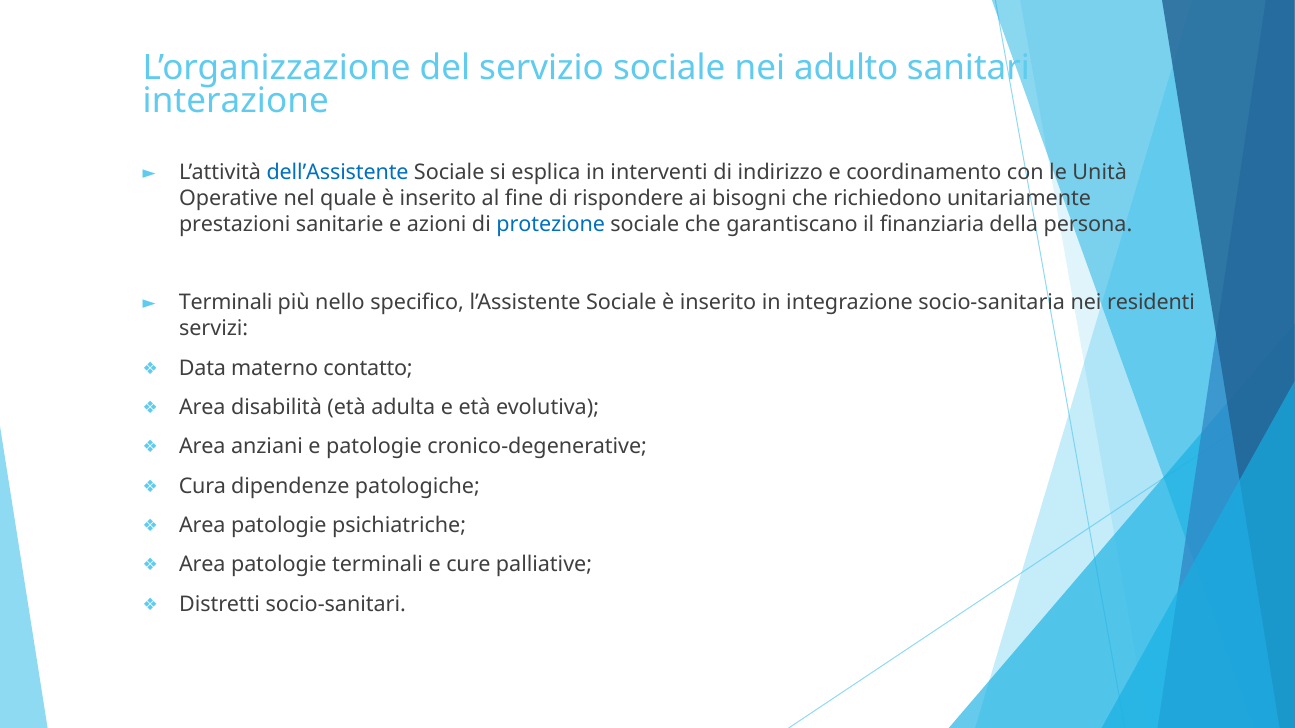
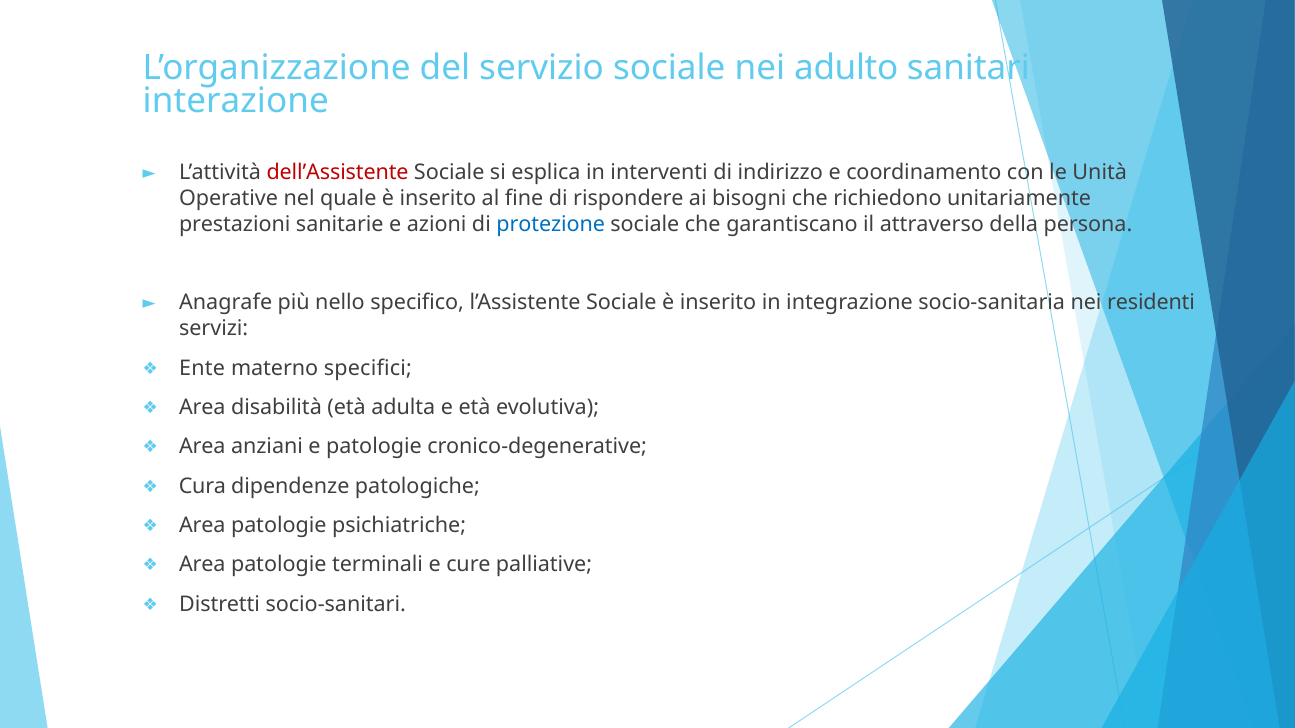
dell’Assistente colour: blue -> red
finanziaria: finanziaria -> attraverso
Terminali at (226, 303): Terminali -> Anagrafe
Data: Data -> Ente
contatto: contatto -> specifici
